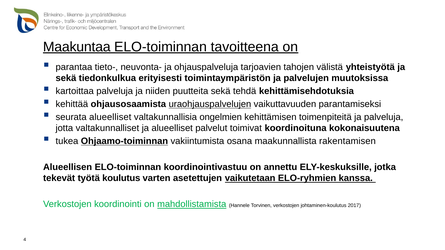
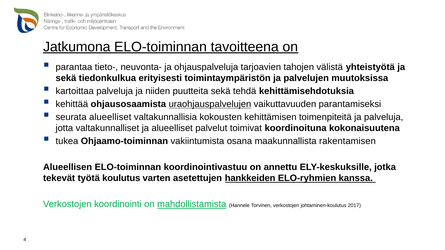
Maakuntaa: Maakuntaa -> Jatkumona
ongelmien: ongelmien -> kokousten
Ohjaamo-toiminnan underline: present -> none
vaikutetaan: vaikutetaan -> hankkeiden
